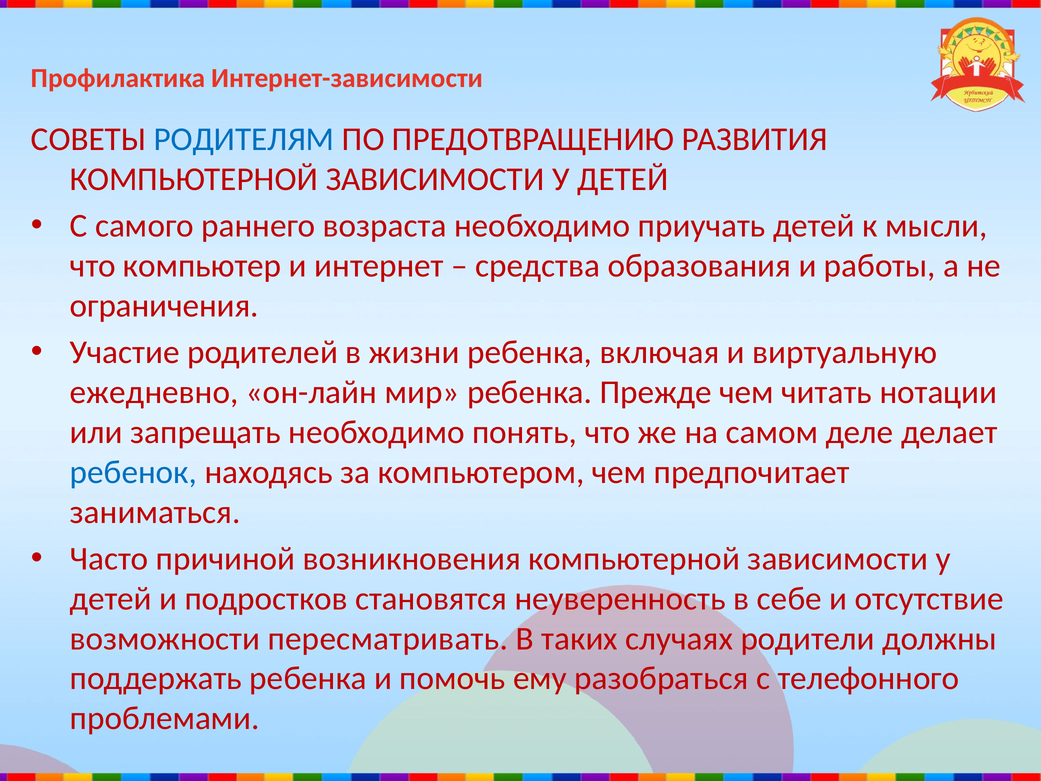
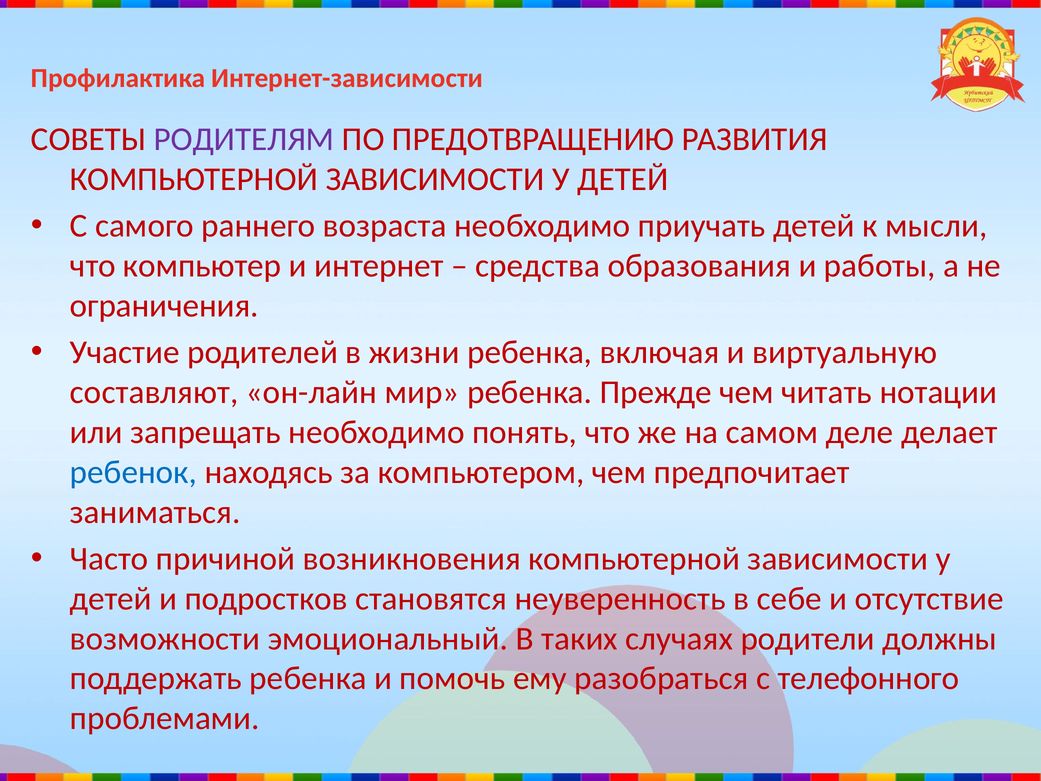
РОДИТЕЛЯМ colour: blue -> purple
ежедневно: ежедневно -> составляют
пересматривать: пересматривать -> эмоциональный
